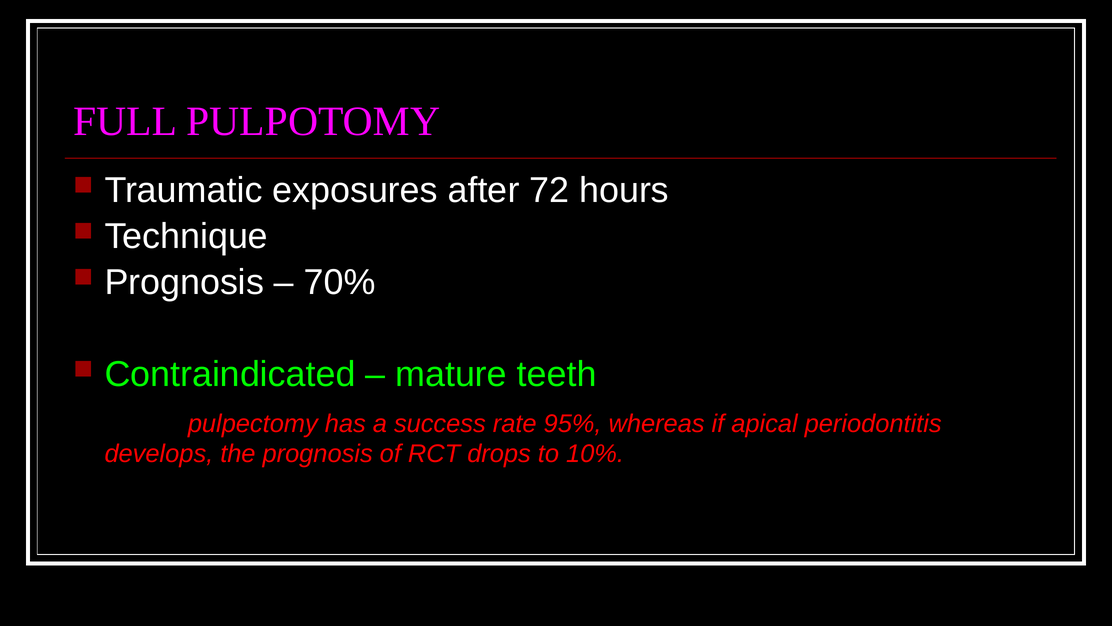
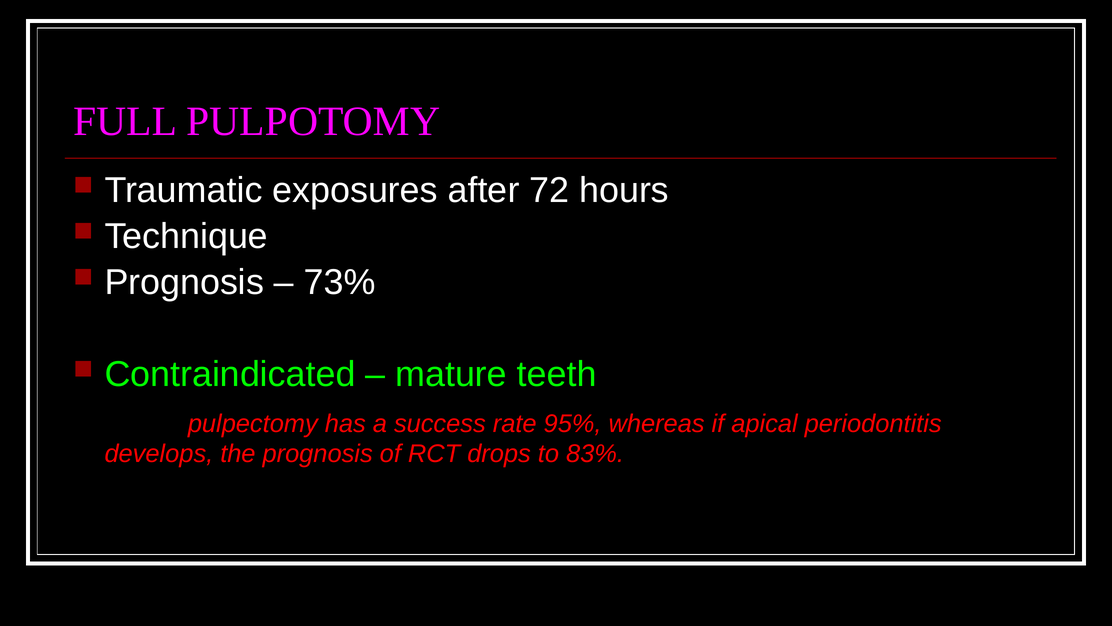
70%: 70% -> 73%
10%: 10% -> 83%
